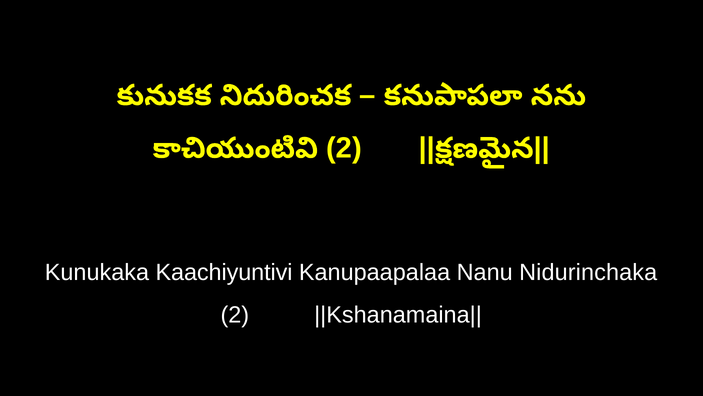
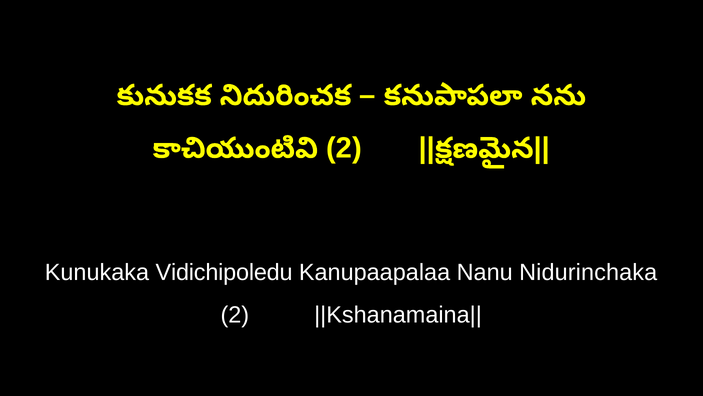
Kaachiyuntivi: Kaachiyuntivi -> Vidichipoledu
